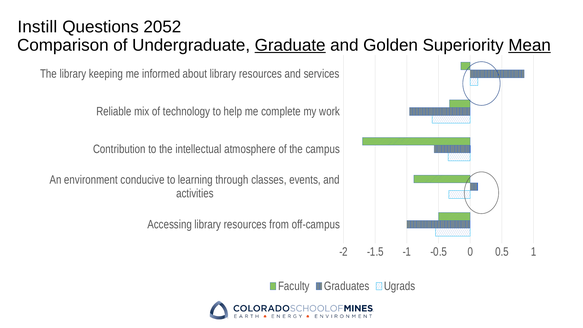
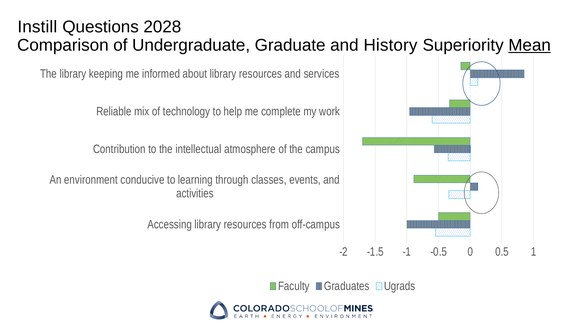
2052: 2052 -> 2028
Graduate underline: present -> none
Golden: Golden -> History
